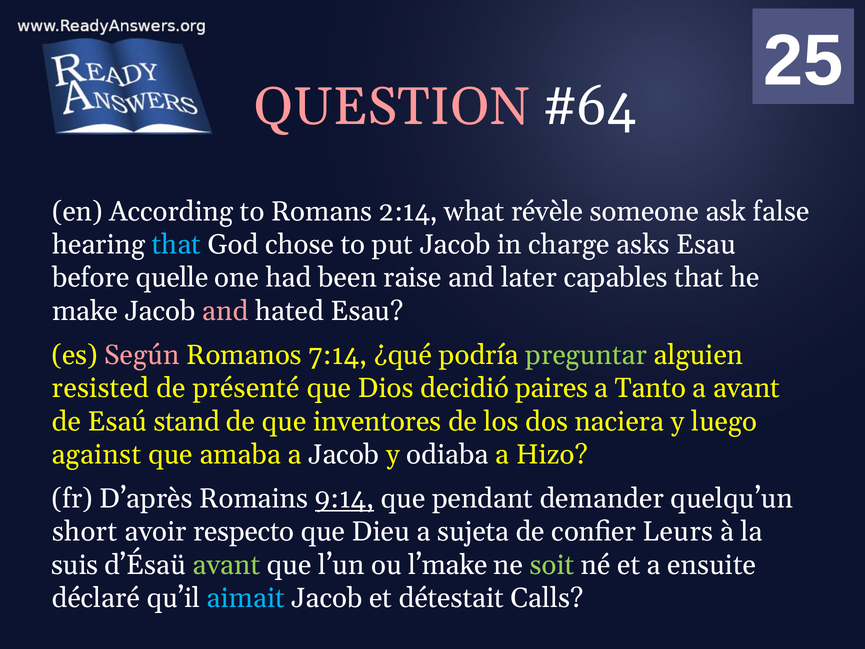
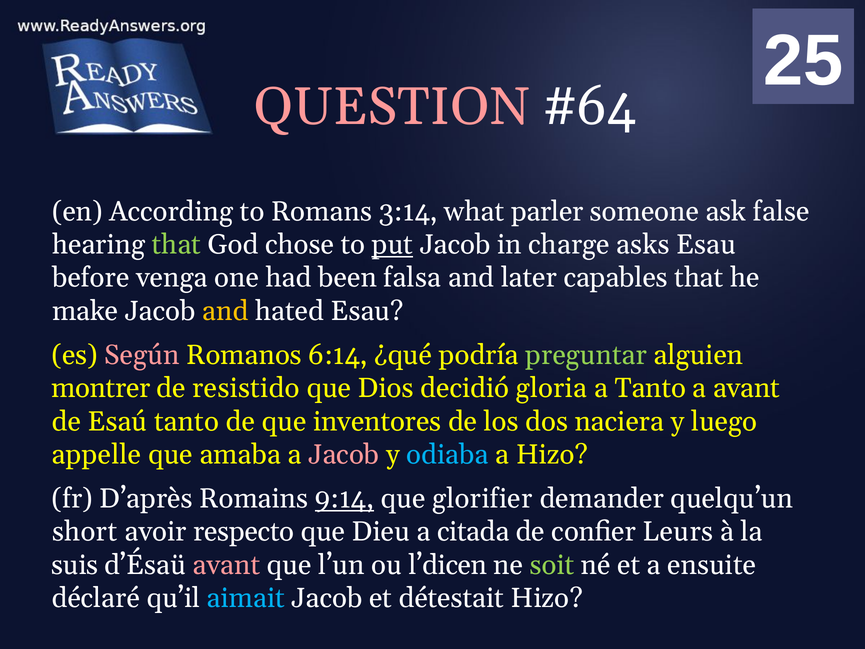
2:14: 2:14 -> 3:14
révèle: révèle -> parler
that at (176, 245) colour: light blue -> light green
put underline: none -> present
quelle: quelle -> venga
raise: raise -> falsa
and at (225, 311) colour: pink -> yellow
7:14: 7:14 -> 6:14
resisted: resisted -> montrer
présenté: présenté -> resistido
paires: paires -> gloria
Esaú stand: stand -> tanto
against: against -> appelle
Jacob at (344, 454) colour: white -> pink
odiaba colour: white -> light blue
pendant: pendant -> glorifier
sujeta: sujeta -> citada
avant at (226, 565) colour: light green -> pink
l’make: l’make -> l’dicen
détestait Calls: Calls -> Hizo
